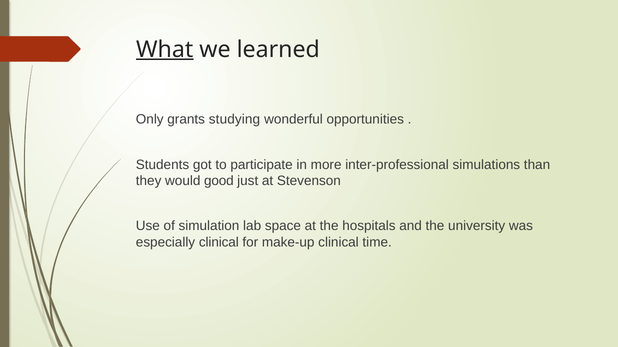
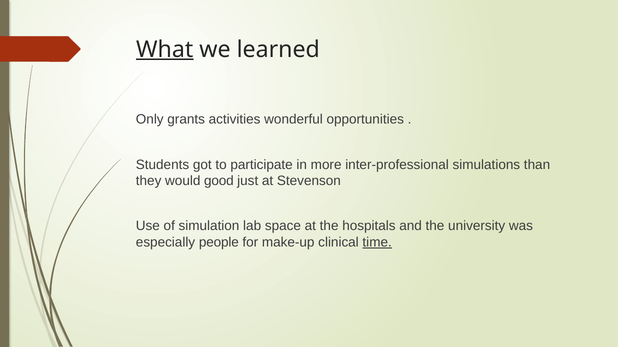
studying: studying -> activities
especially clinical: clinical -> people
time underline: none -> present
